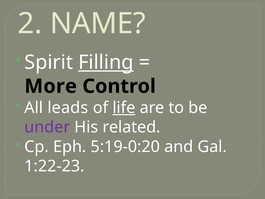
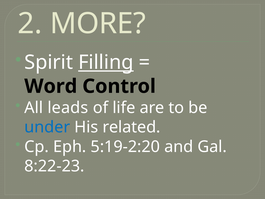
NAME: NAME -> MORE
More: More -> Word
life underline: present -> none
under colour: purple -> blue
5:19-0:20: 5:19-0:20 -> 5:19-2:20
1:22-23: 1:22-23 -> 8:22-23
